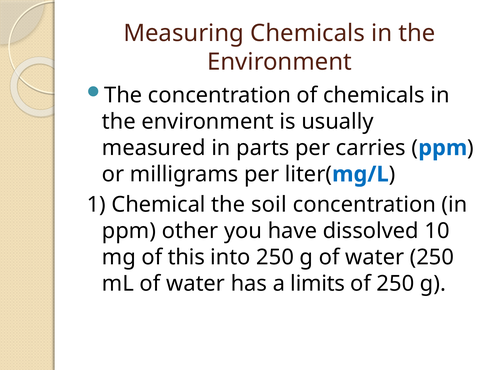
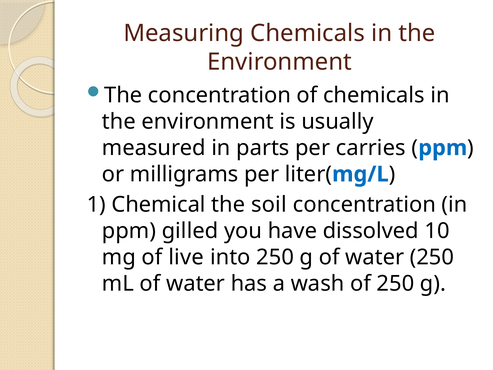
other: other -> gilled
this: this -> live
limits: limits -> wash
